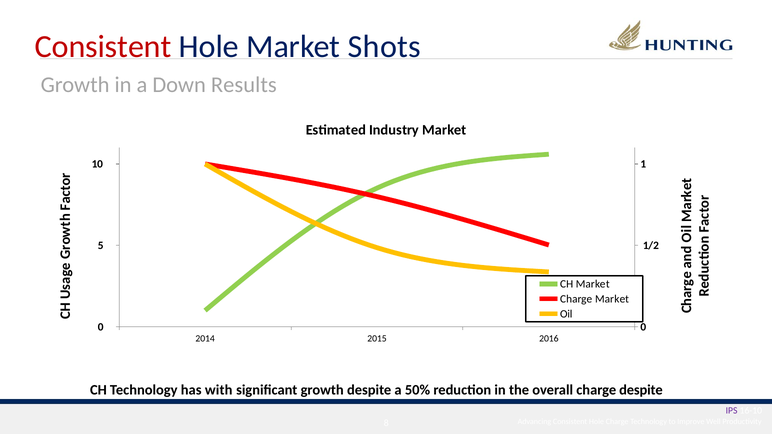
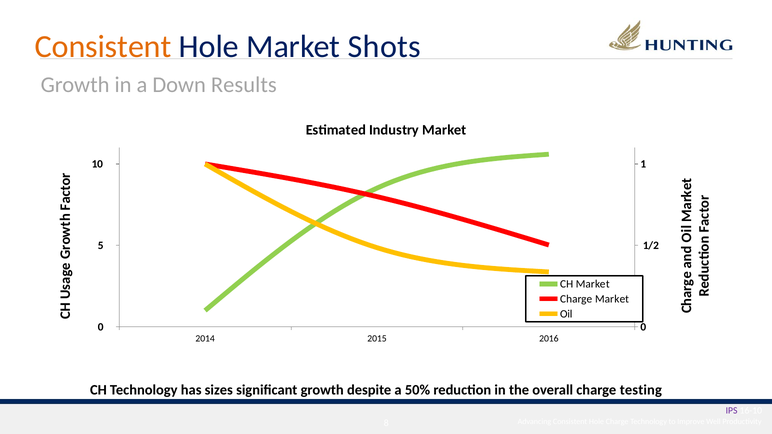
Consistent at (103, 47) colour: red -> orange
with: with -> sizes
charge despite: despite -> testing
